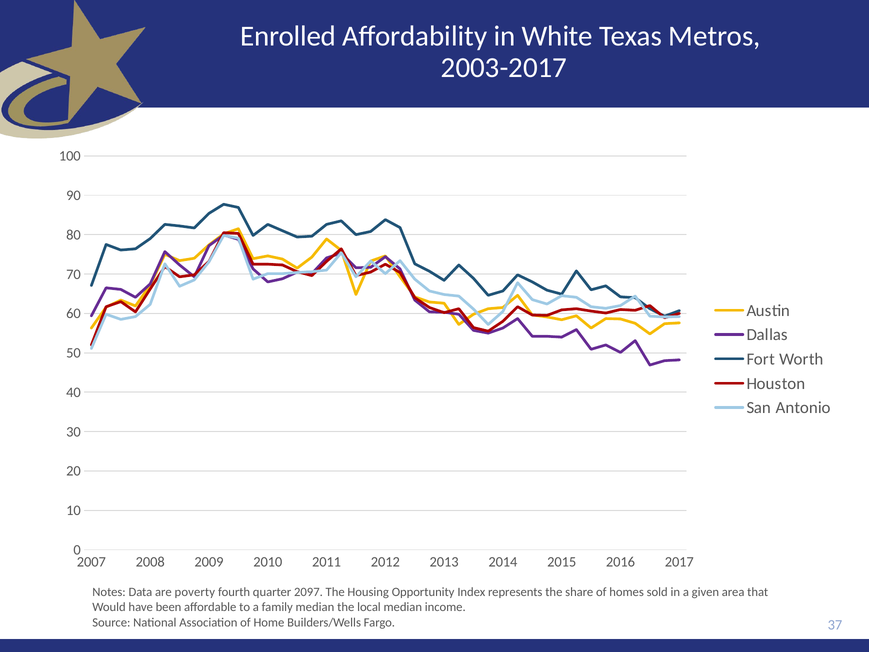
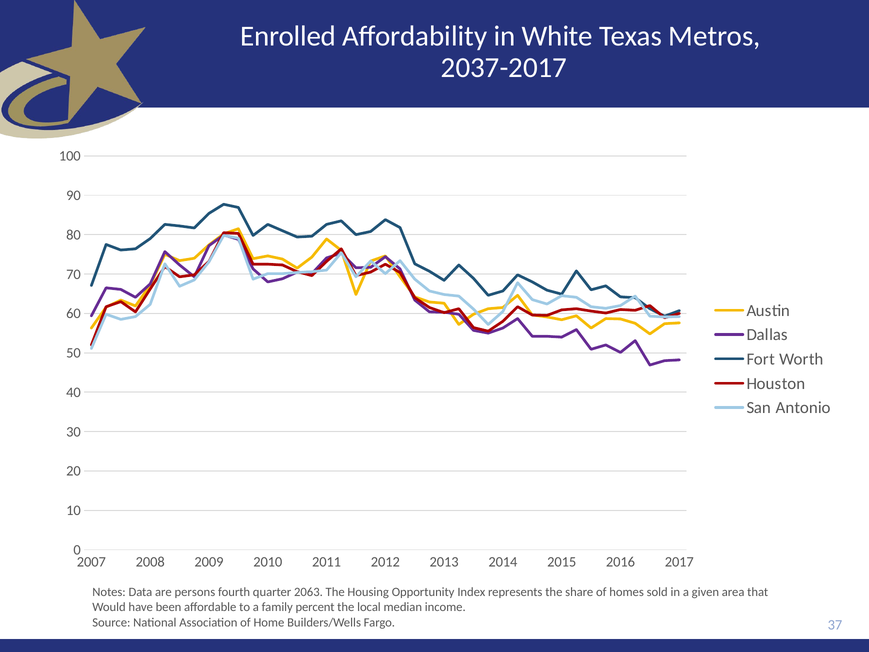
2003-2017: 2003-2017 -> 2037-2017
poverty: poverty -> persons
2097: 2097 -> 2063
family median: median -> percent
